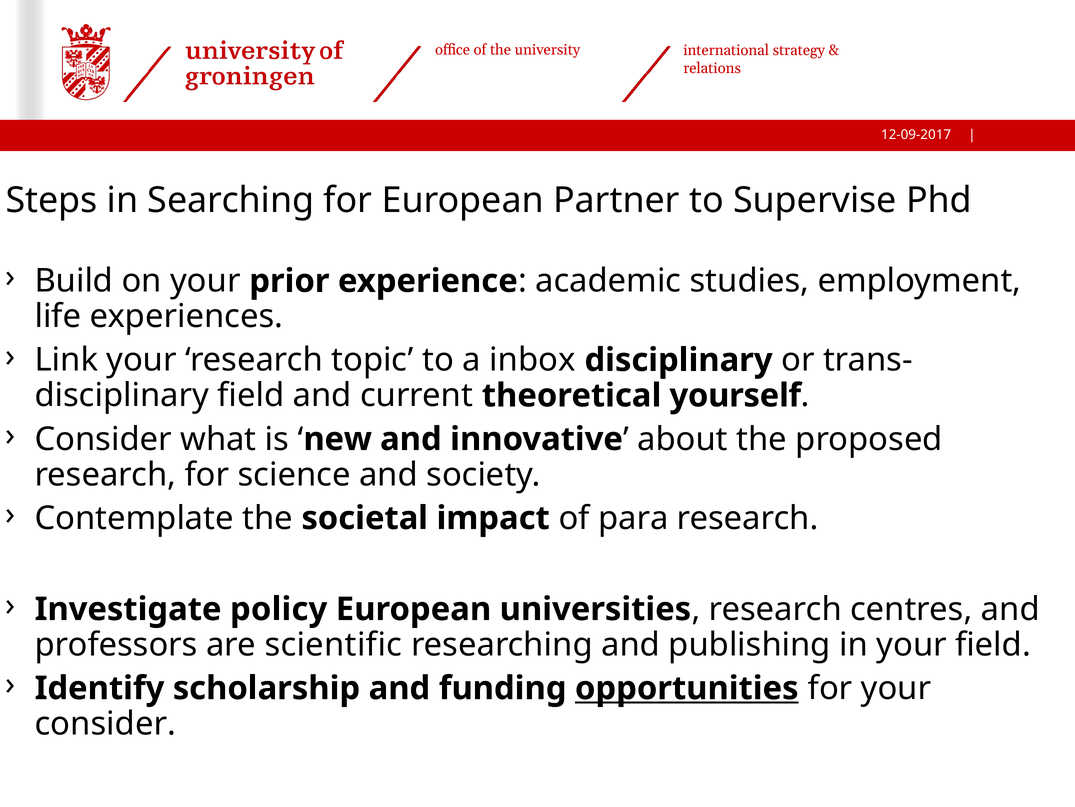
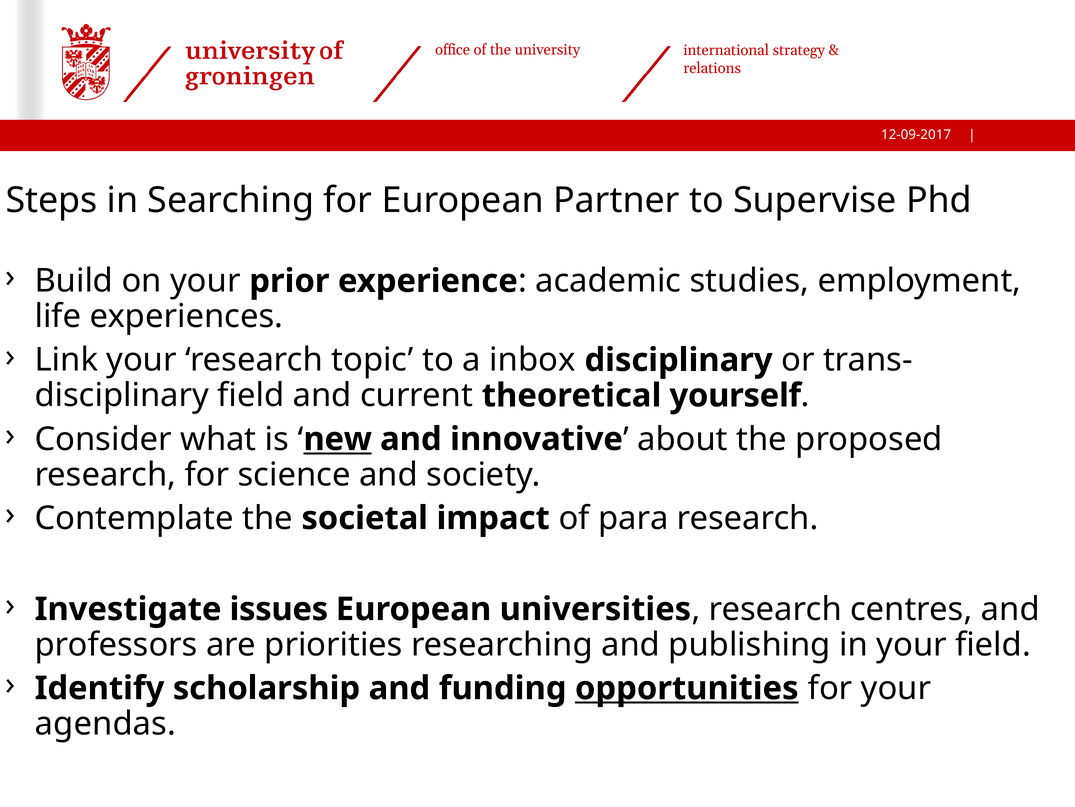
new underline: none -> present
policy: policy -> issues
scientific: scientific -> priorities
consider at (105, 723): consider -> agendas
